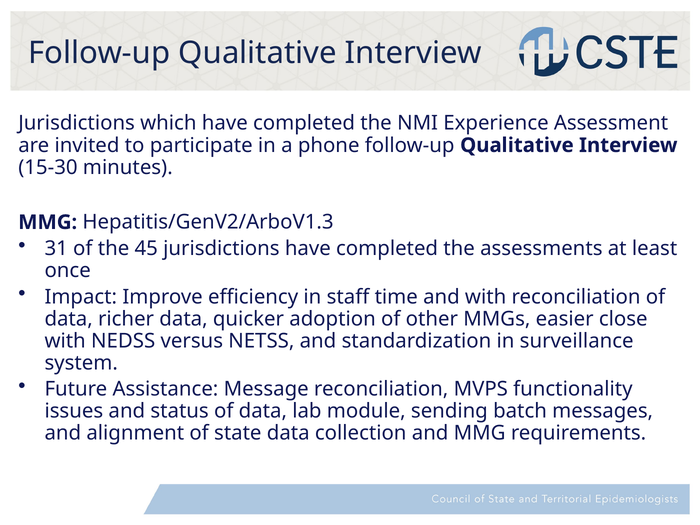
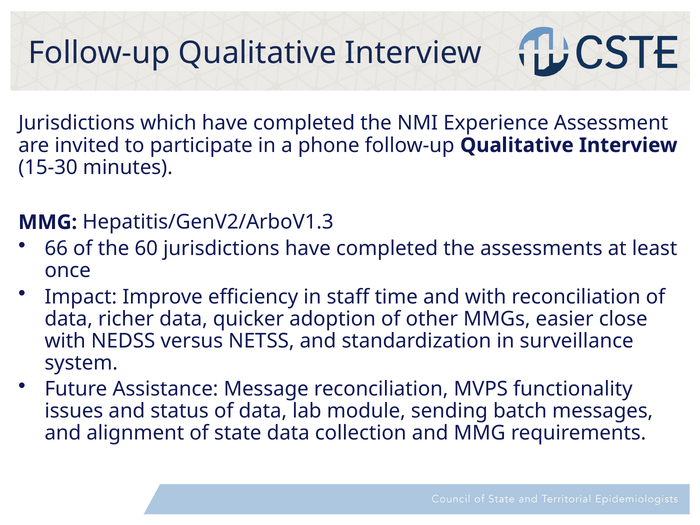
31: 31 -> 66
45: 45 -> 60
